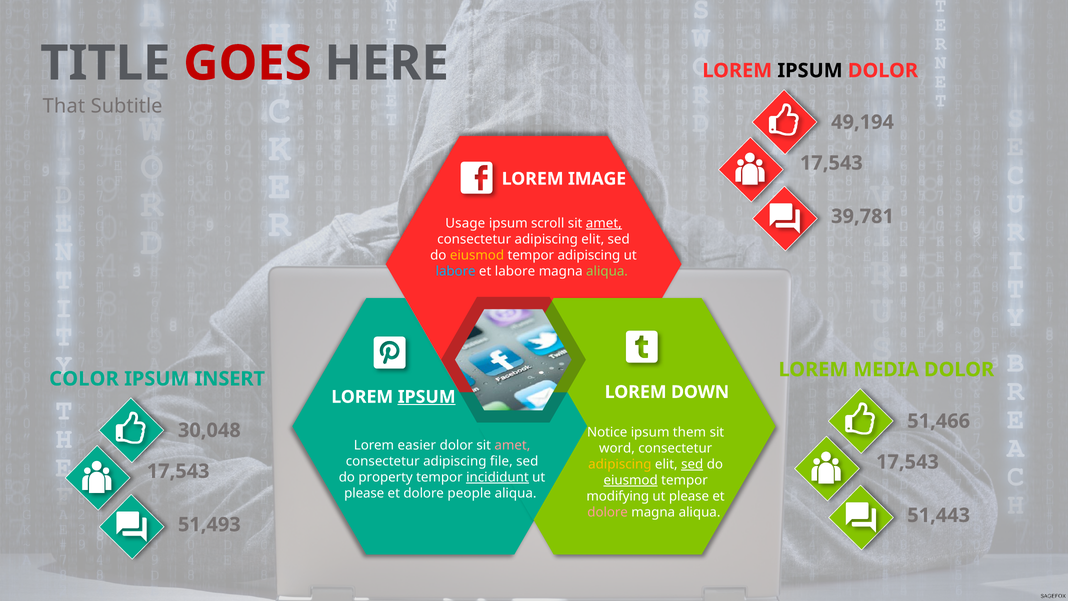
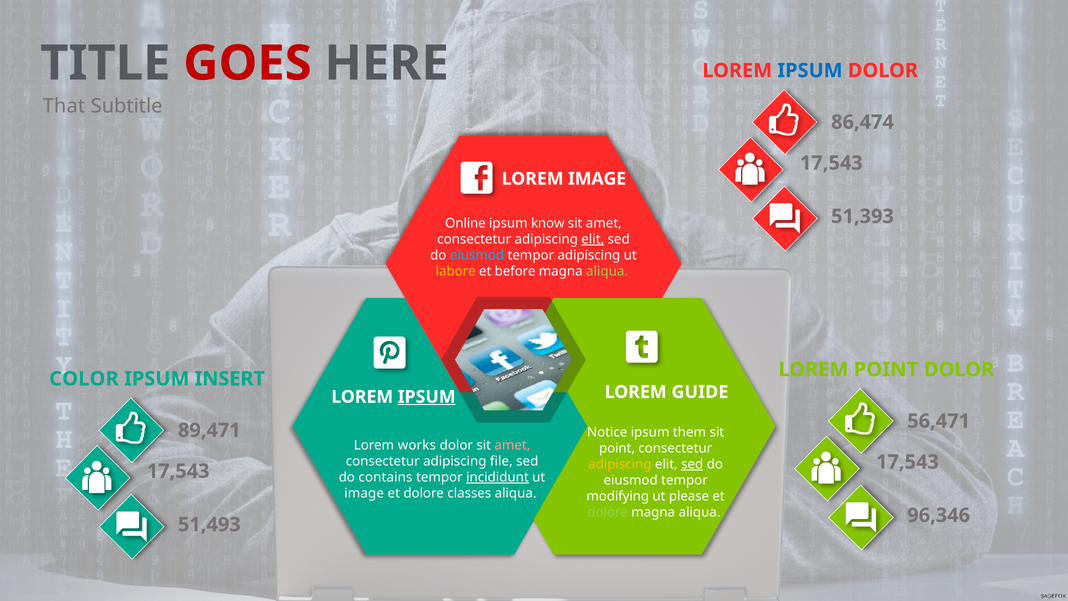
IPSUM at (810, 71) colour: black -> blue
49,194: 49,194 -> 86,474
39,781: 39,781 -> 51,393
Usage: Usage -> Online
scroll: scroll -> know
amet at (604, 223) underline: present -> none
elit at (593, 239) underline: none -> present
eiusmod at (477, 255) colour: yellow -> light blue
labore at (456, 271) colour: light blue -> yellow
et labore: labore -> before
LOREM MEDIA: MEDIA -> POINT
DOWN: DOWN -> GUIDE
51,466: 51,466 -> 56,471
30,048: 30,048 -> 89,471
easier: easier -> works
word at (617, 448): word -> point
property: property -> contains
eiusmod at (631, 480) underline: present -> none
please at (364, 493): please -> image
people: people -> classes
dolore at (608, 512) colour: pink -> light green
51,443: 51,443 -> 96,346
